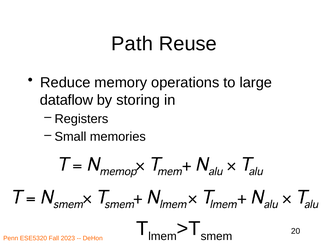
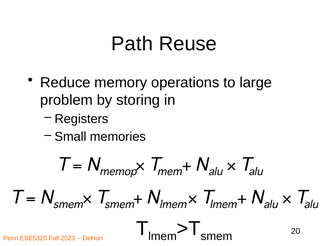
dataflow: dataflow -> problem
